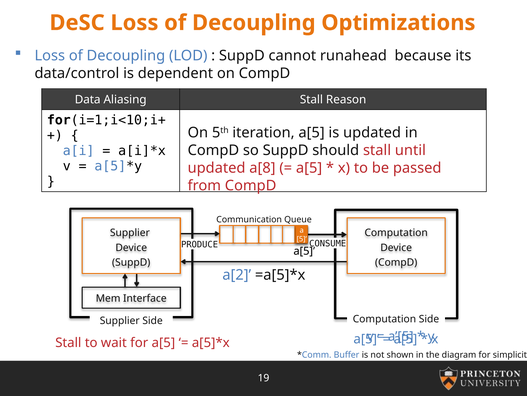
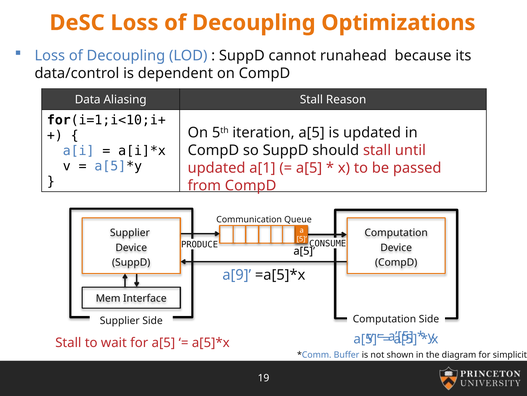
a[8: a[8 -> a[1
a[2: a[2 -> a[9
